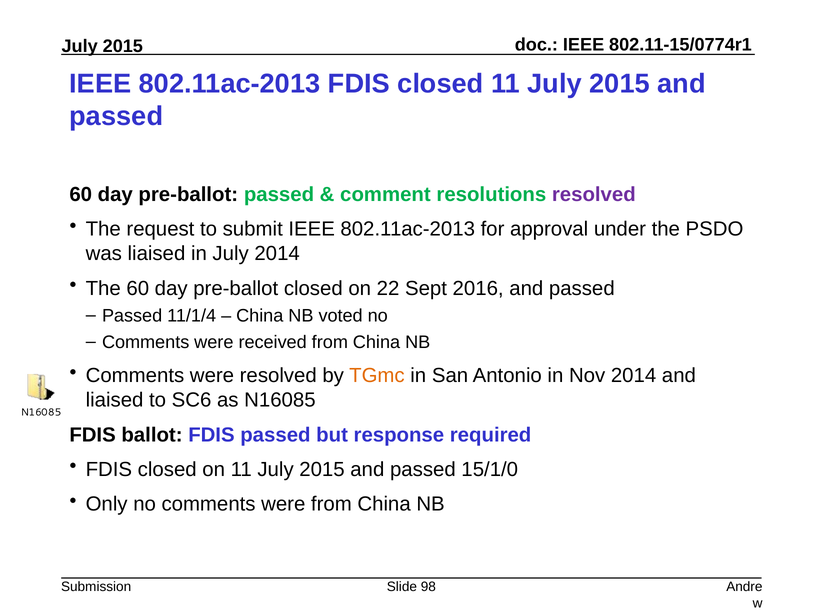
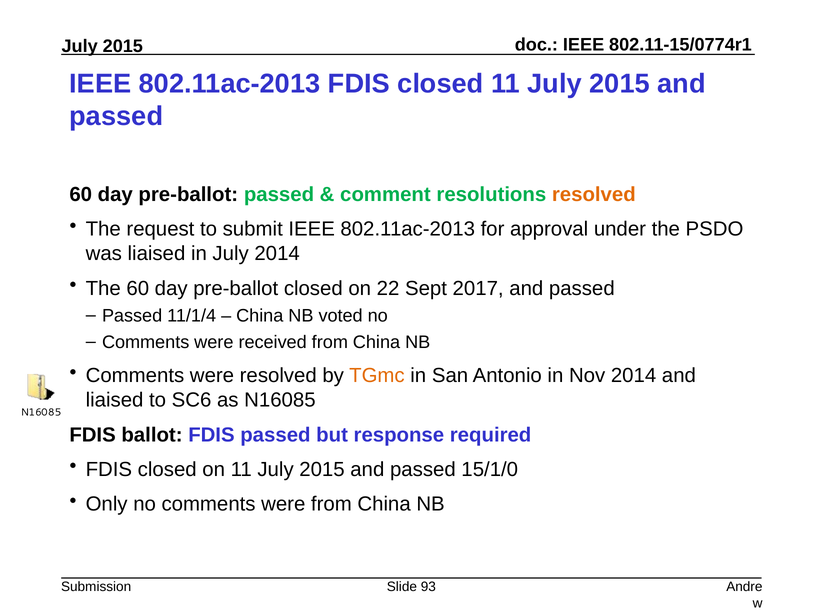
resolved at (594, 195) colour: purple -> orange
2016: 2016 -> 2017
98: 98 -> 93
